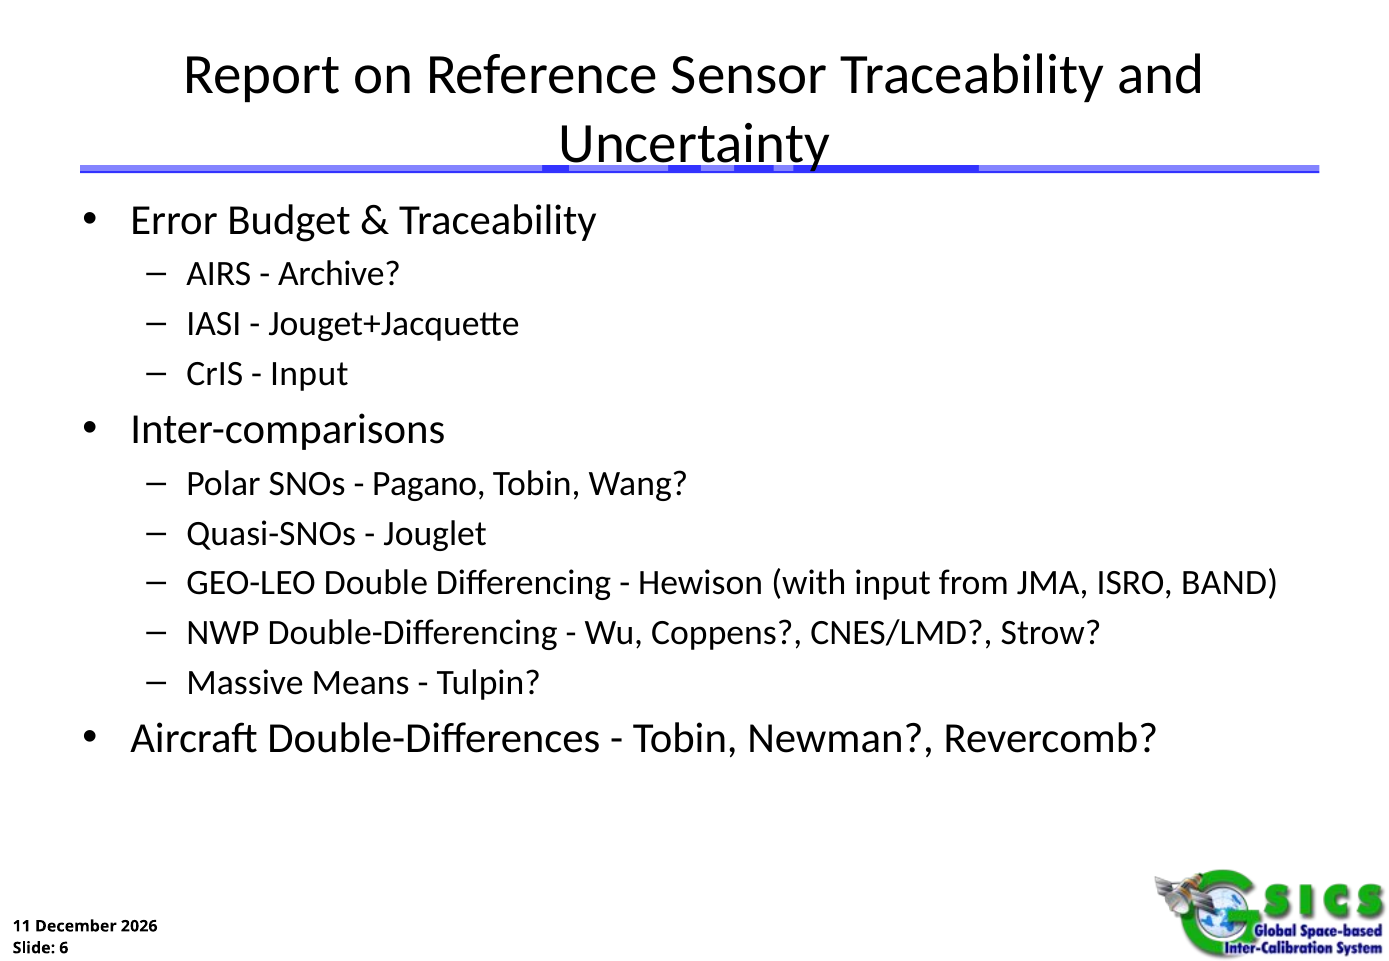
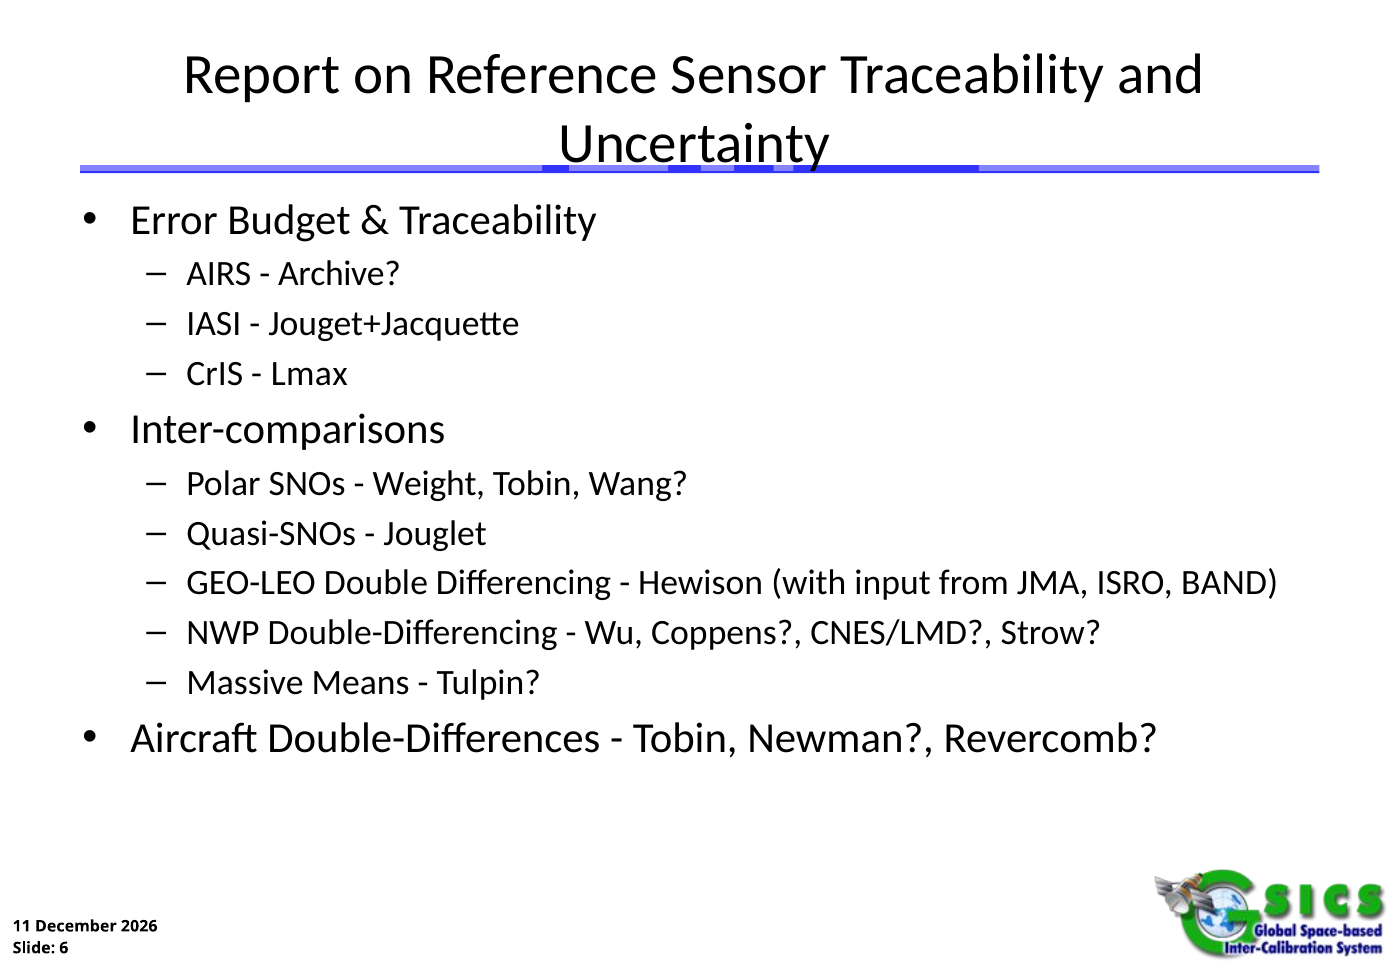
Input at (309, 374): Input -> Lmax
Pagano: Pagano -> Weight
